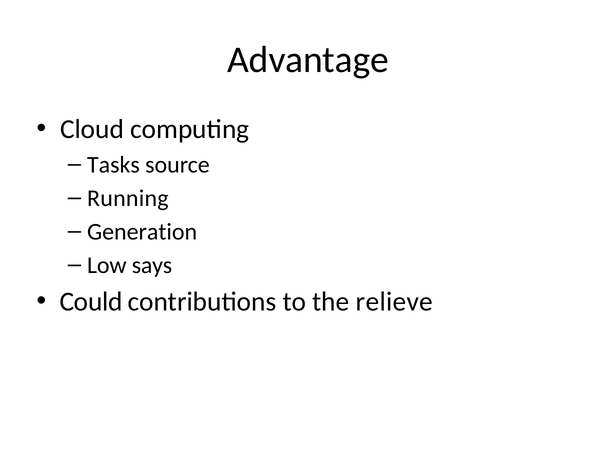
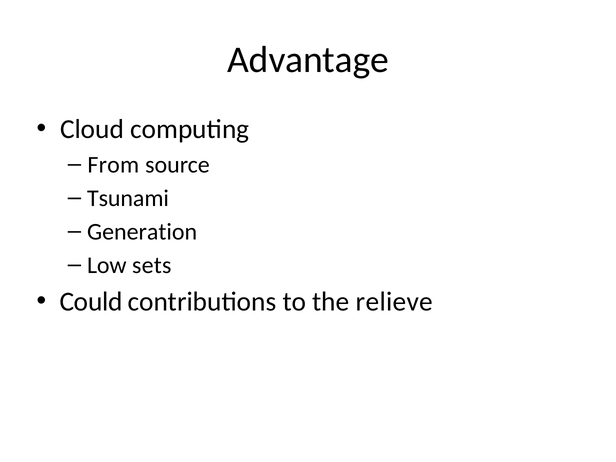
Tasks: Tasks -> From
Running: Running -> Tsunami
says: says -> sets
